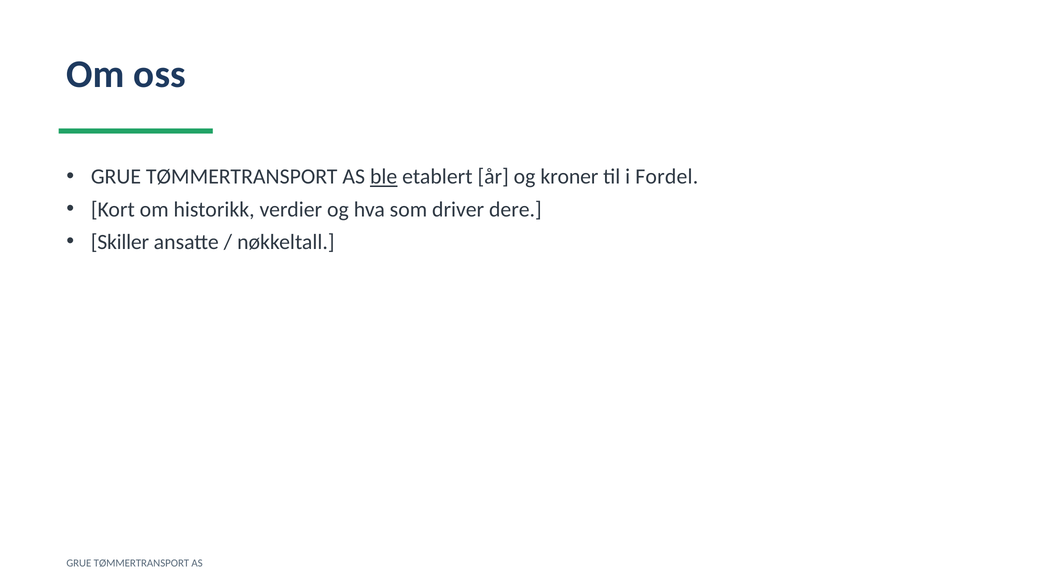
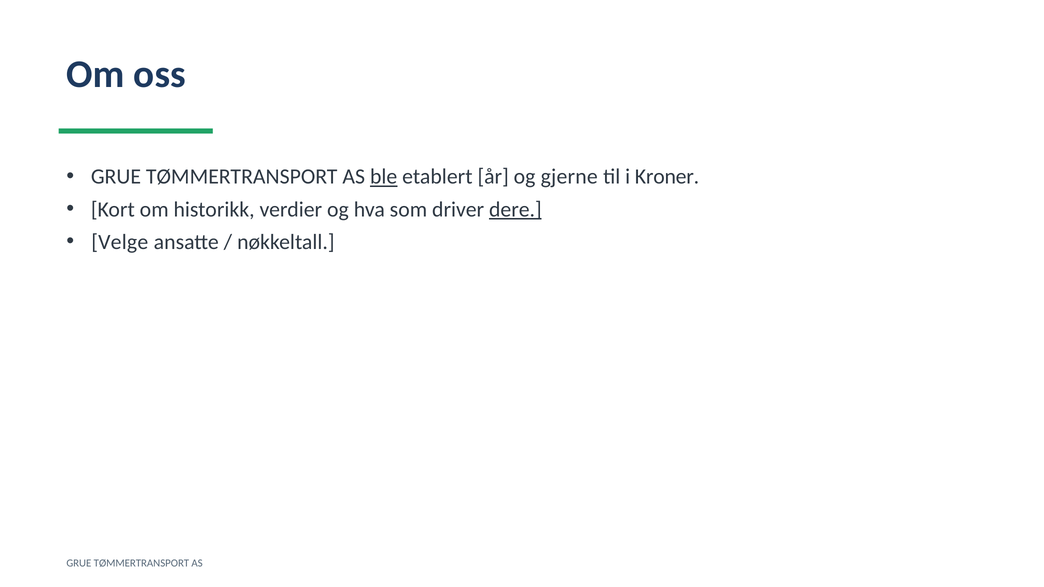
kroner: kroner -> gjerne
Fordel: Fordel -> Kroner
dere underline: none -> present
Skiller: Skiller -> Velge
